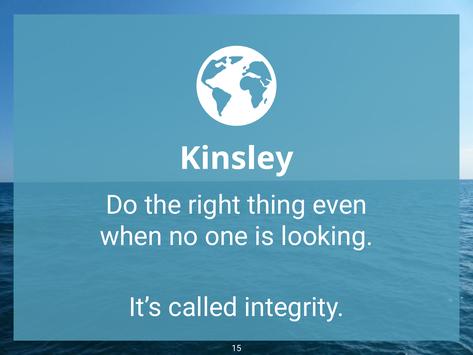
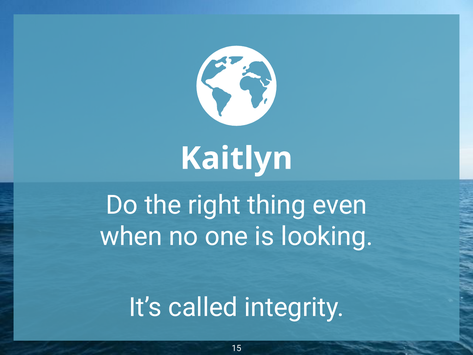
Kinsley: Kinsley -> Kaitlyn
